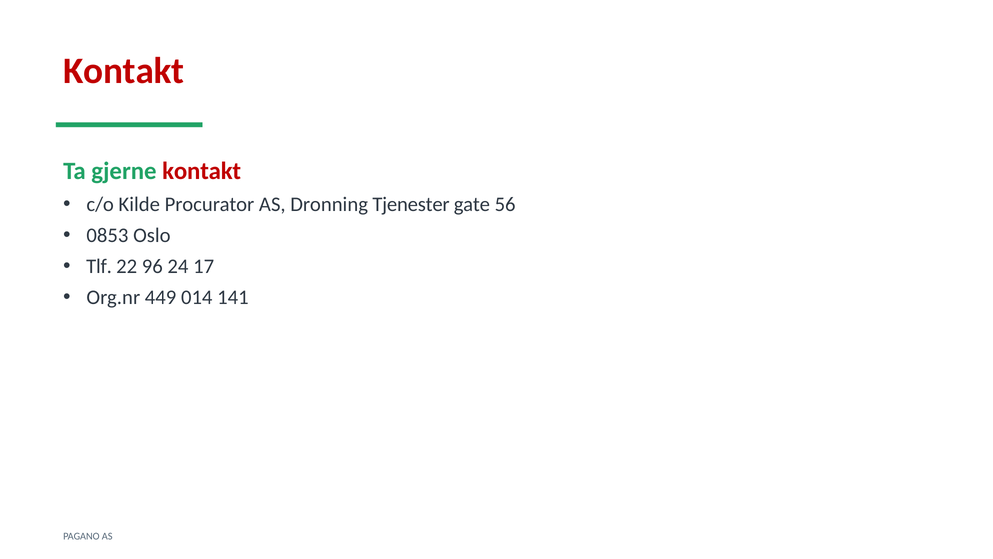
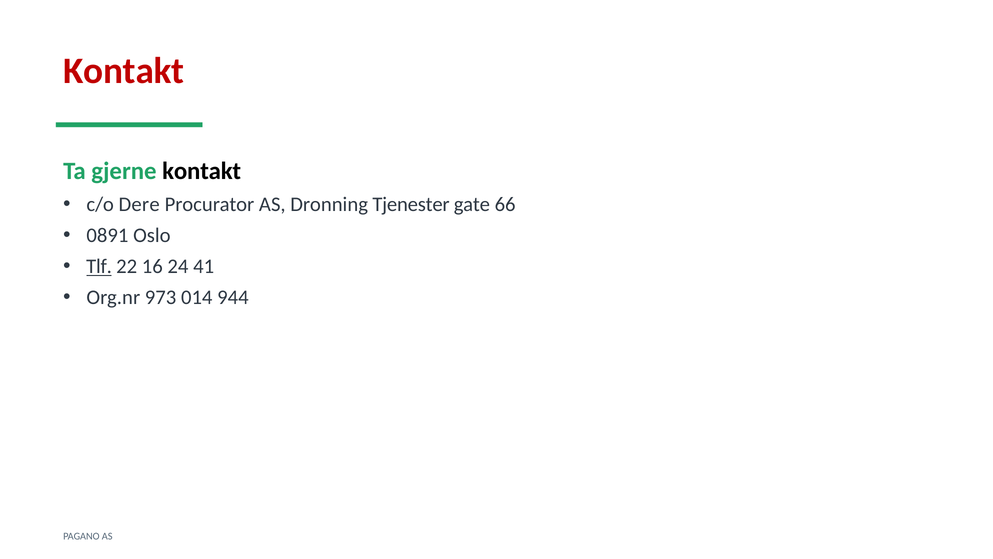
kontakt at (202, 171) colour: red -> black
Kilde: Kilde -> Dere
56: 56 -> 66
0853: 0853 -> 0891
Tlf underline: none -> present
96: 96 -> 16
17: 17 -> 41
449: 449 -> 973
141: 141 -> 944
